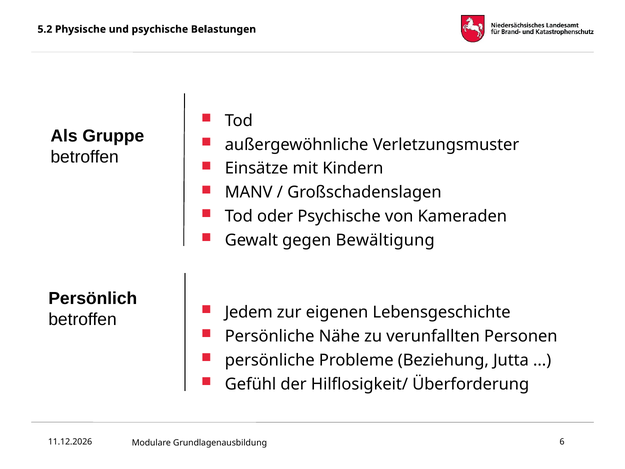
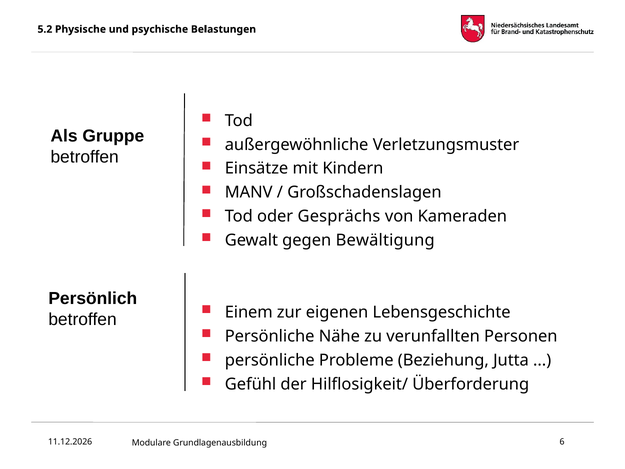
oder Psychische: Psychische -> Gesprächs
Jedem: Jedem -> Einem
